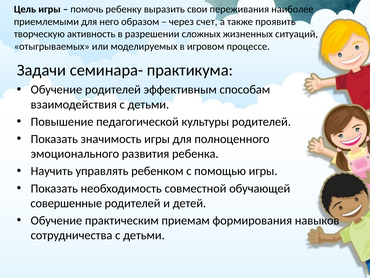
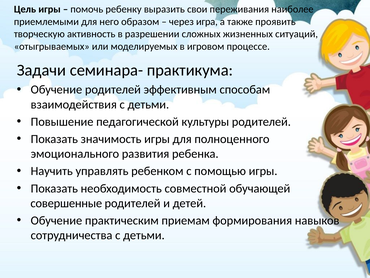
счет: счет -> игра
